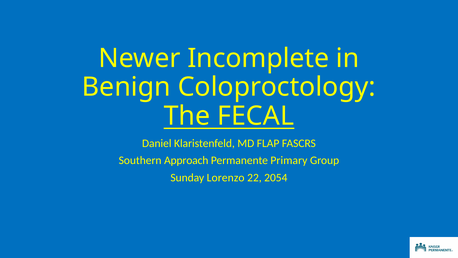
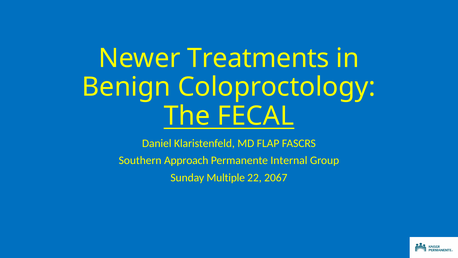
Incomplete: Incomplete -> Treatments
Primary: Primary -> Internal
Lorenzo: Lorenzo -> Multiple
2054: 2054 -> 2067
